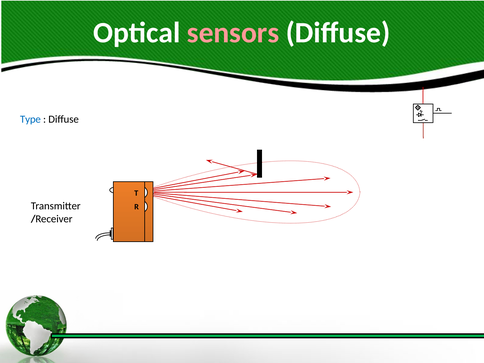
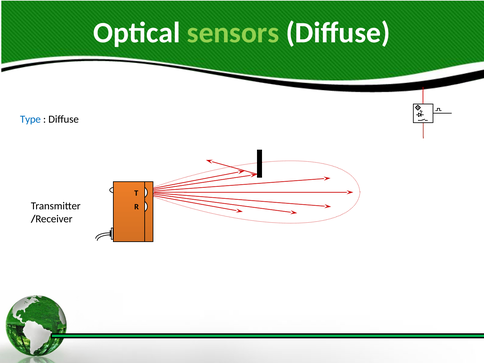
sensors colour: pink -> light green
